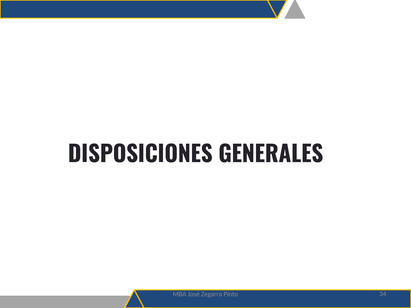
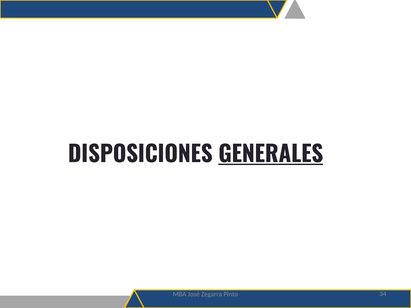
GENERALES underline: none -> present
